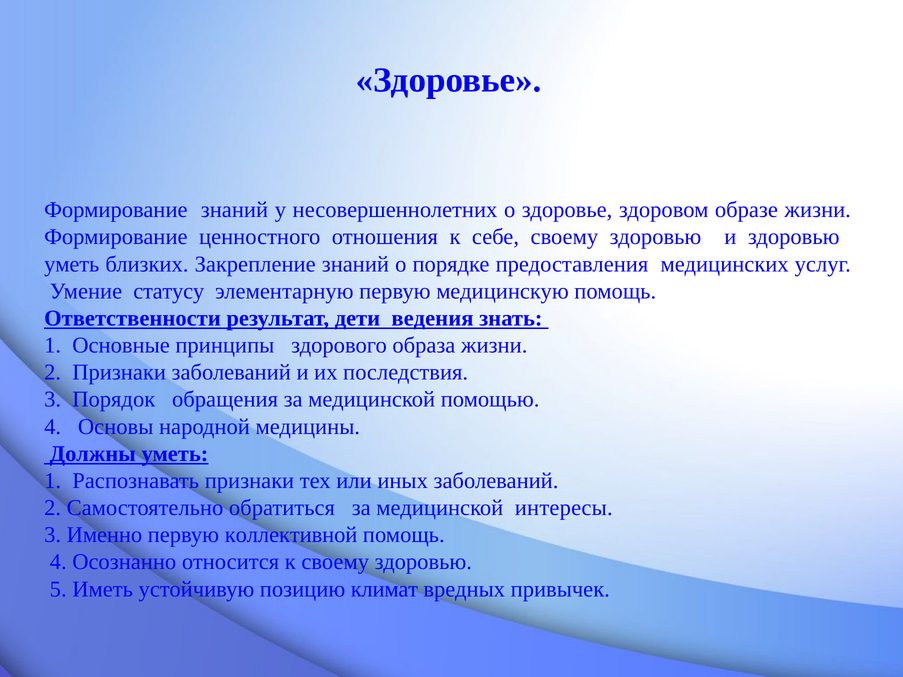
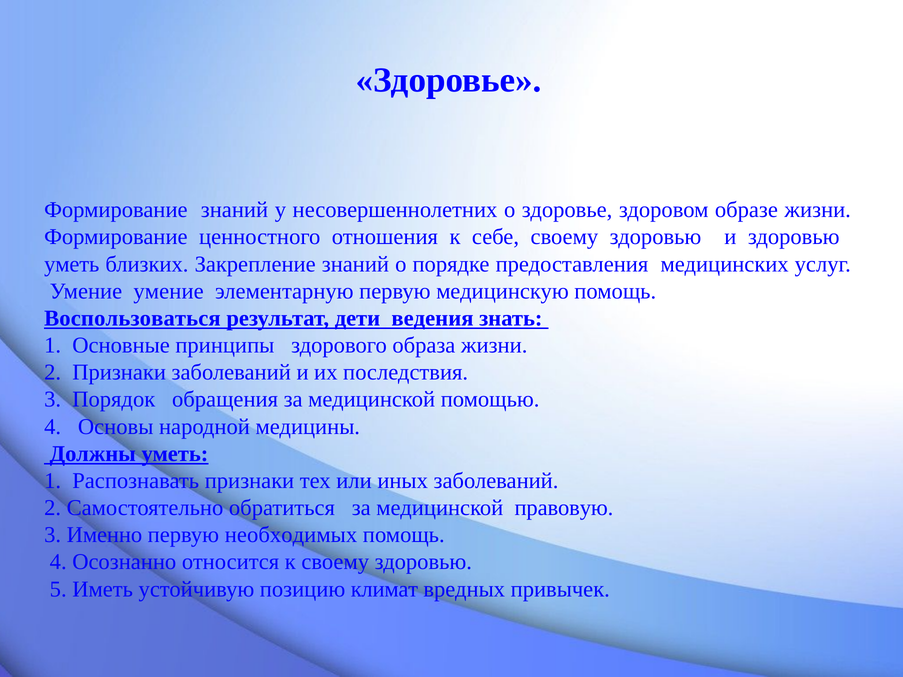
Умение статусу: статусу -> умение
Ответственности: Ответственности -> Воспользоваться
интересы: интересы -> правовую
коллективной: коллективной -> необходимых
